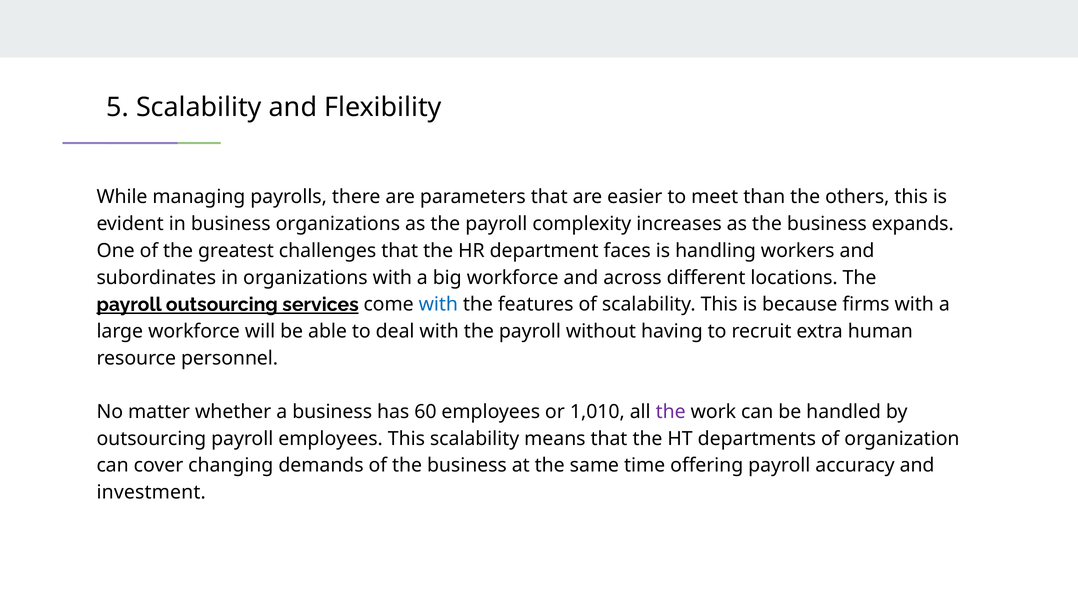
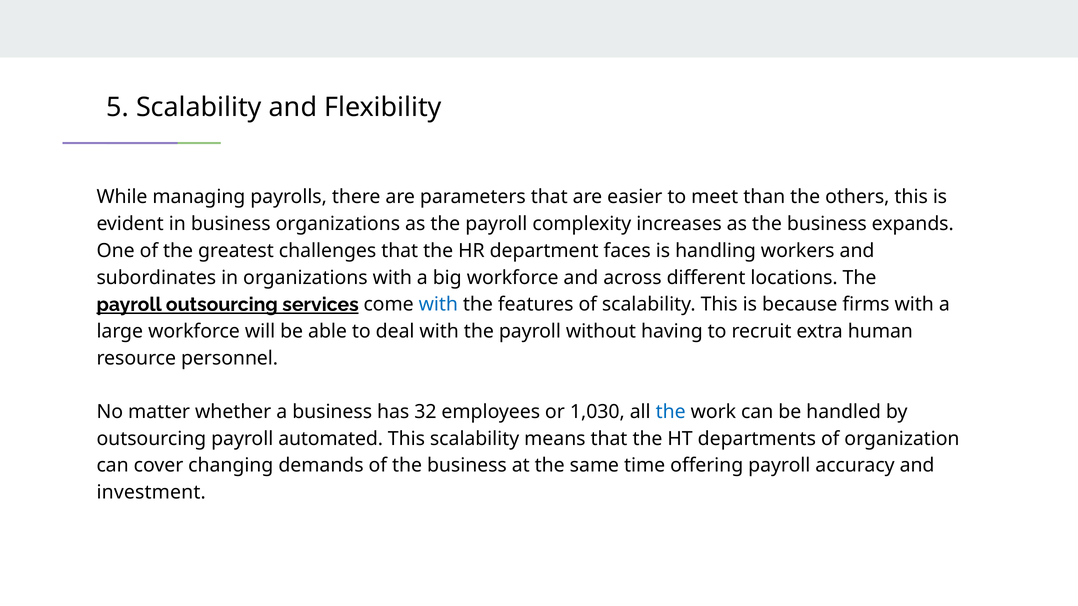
60: 60 -> 32
1,010: 1,010 -> 1,030
the at (671, 412) colour: purple -> blue
payroll employees: employees -> automated
